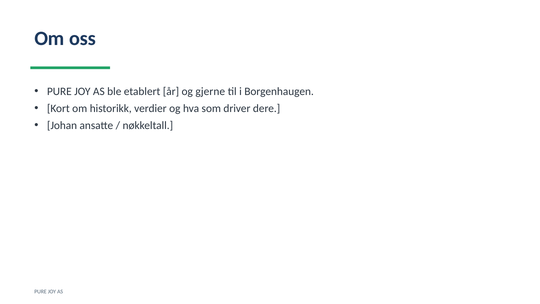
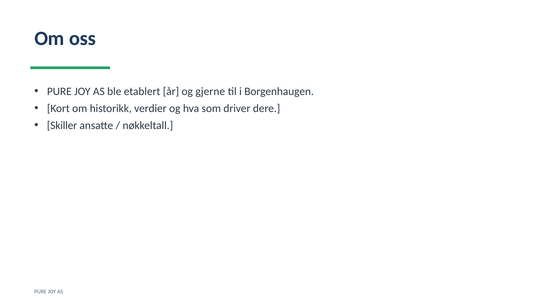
Johan: Johan -> Skiller
